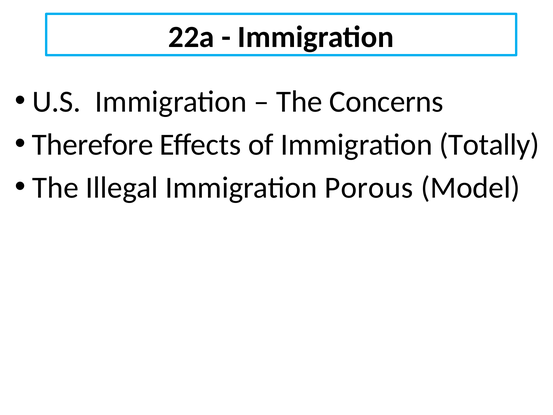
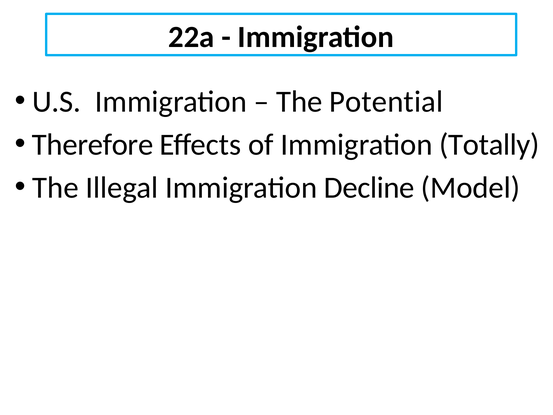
Concerns: Concerns -> Potential
Porous: Porous -> Decline
